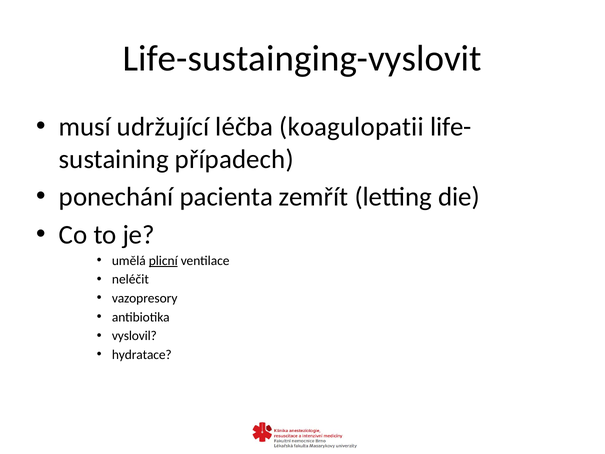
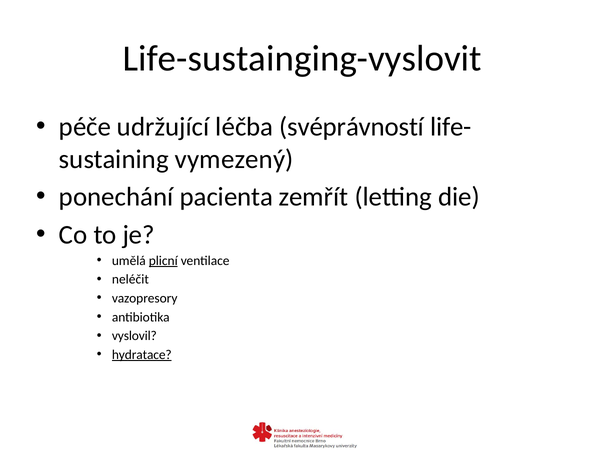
musí: musí -> péče
koagulopatii: koagulopatii -> svéprávností
případech: případech -> vymezený
hydratace underline: none -> present
